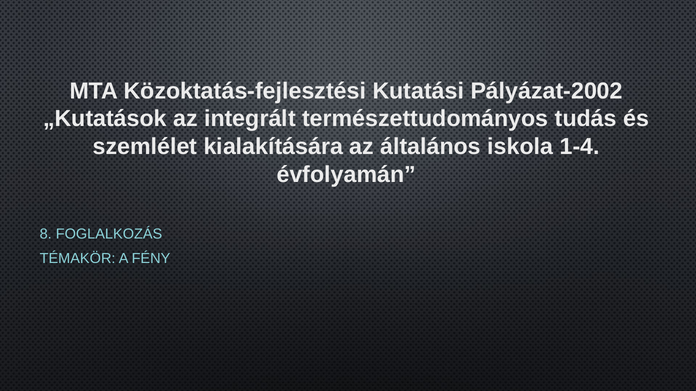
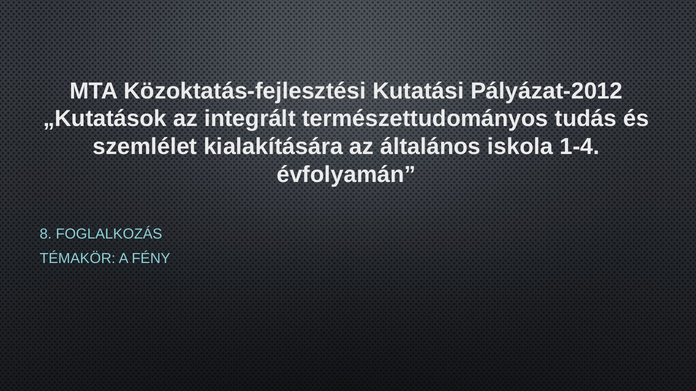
Pályázat-2002: Pályázat-2002 -> Pályázat-2012
